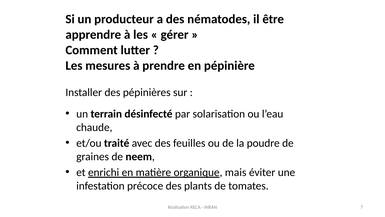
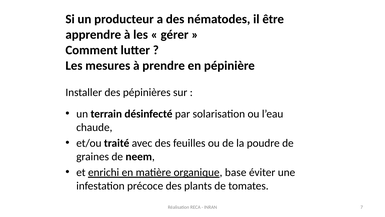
mais: mais -> base
